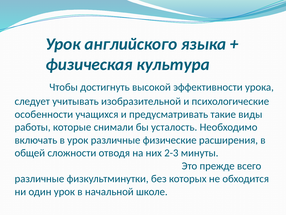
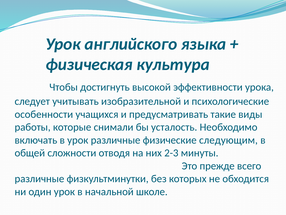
расширения: расширения -> следующим
